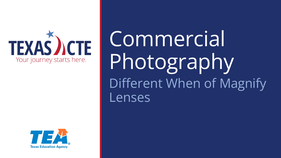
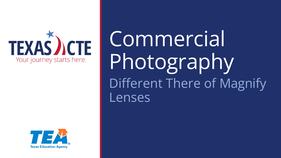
When: When -> There
